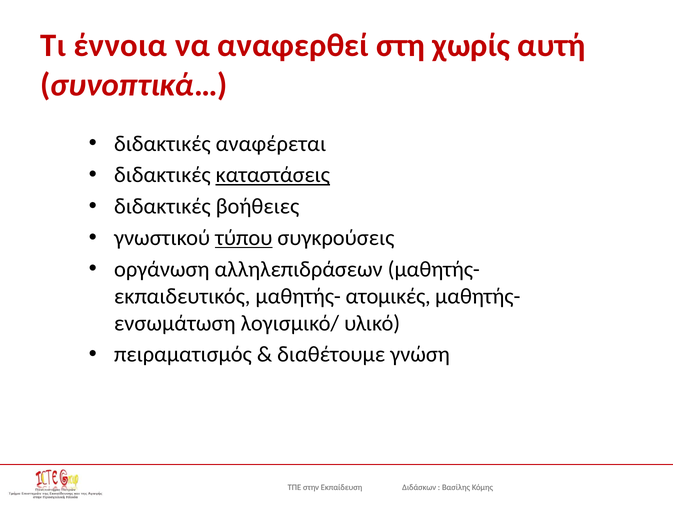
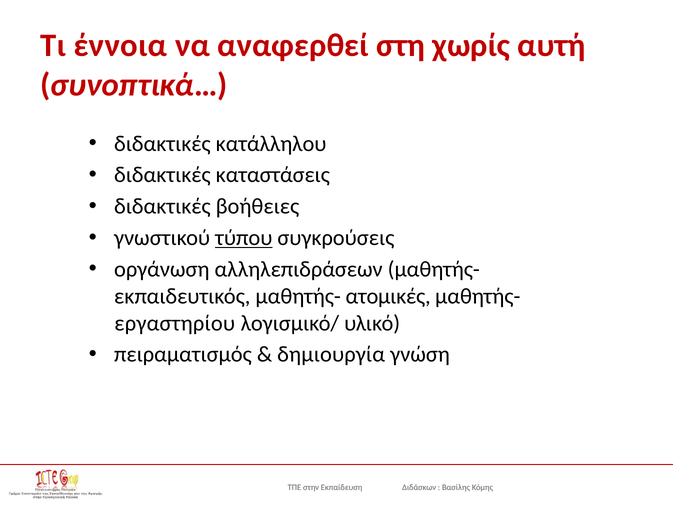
αναφέρεται: αναφέρεται -> κατάλληλου
καταστάσεις underline: present -> none
ενσωμάτωση: ενσωμάτωση -> εργαστηρίου
διαθέτουμε: διαθέτουμε -> δημιουργία
